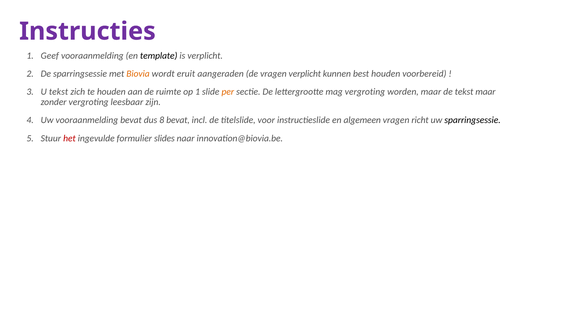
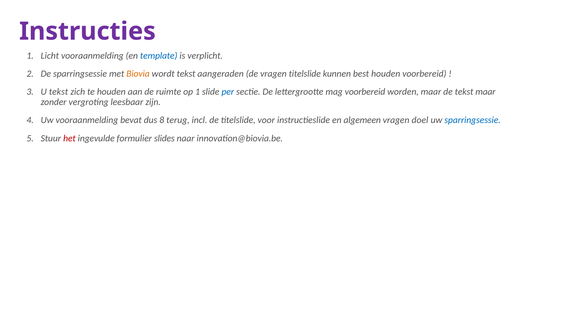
Geef: Geef -> Licht
template colour: black -> blue
wordt eruit: eruit -> tekst
vragen verplicht: verplicht -> titelslide
per colour: orange -> blue
mag vergroting: vergroting -> voorbereid
8 bevat: bevat -> terug
richt: richt -> doel
sparringsessie at (473, 120) colour: black -> blue
